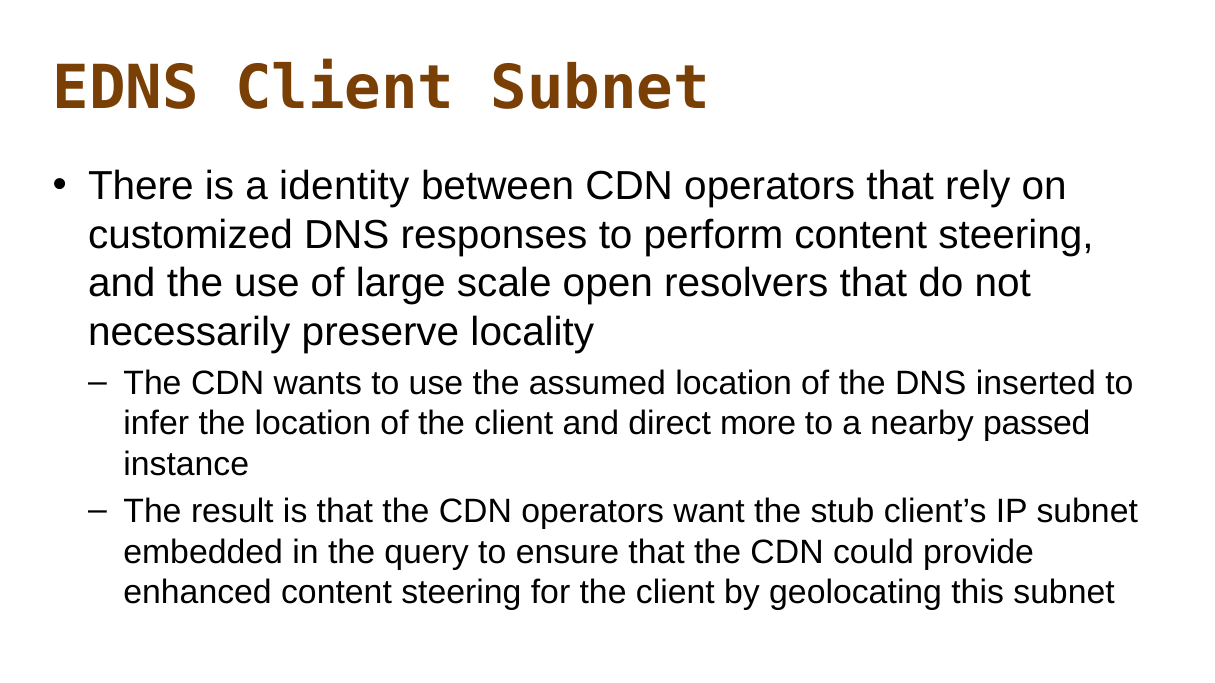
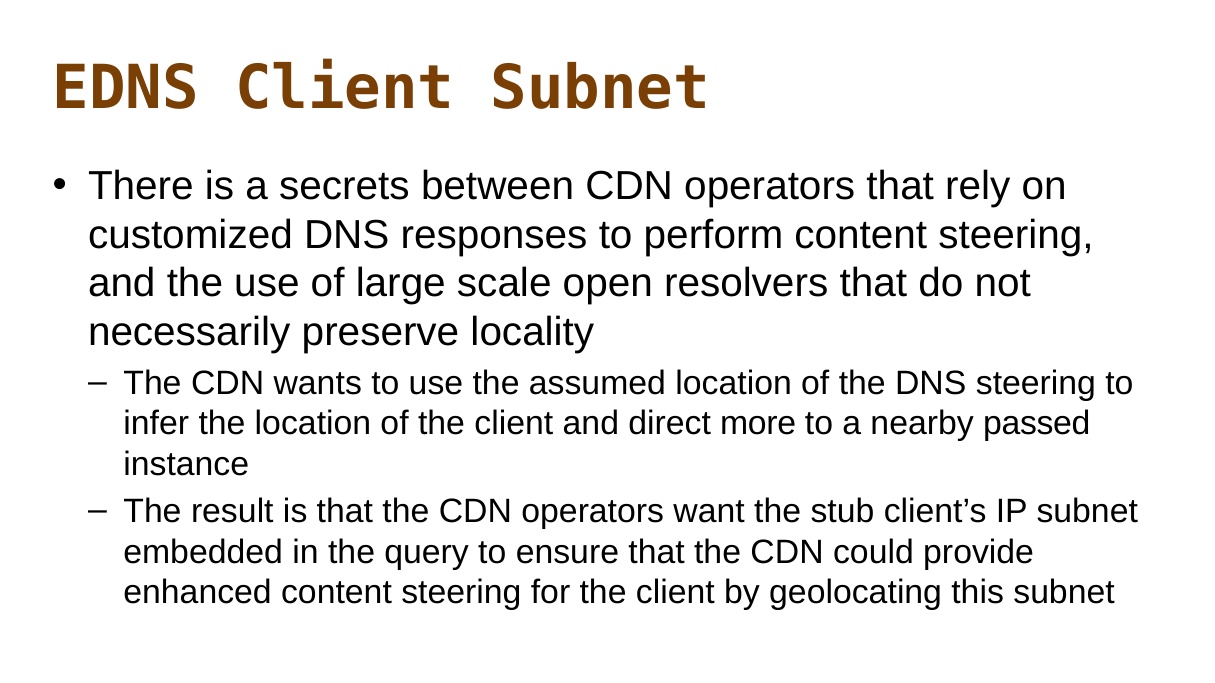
identity: identity -> secrets
DNS inserted: inserted -> steering
